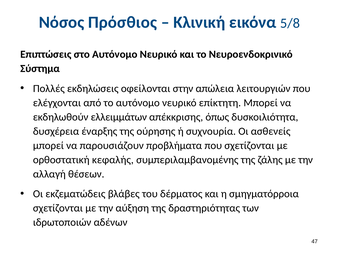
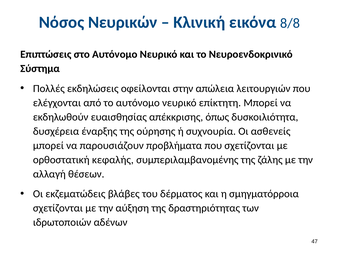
Πρόσθιος: Πρόσθιος -> Νευρικών
5/8: 5/8 -> 8/8
ελλειμμάτων: ελλειμμάτων -> ευαισθησίας
